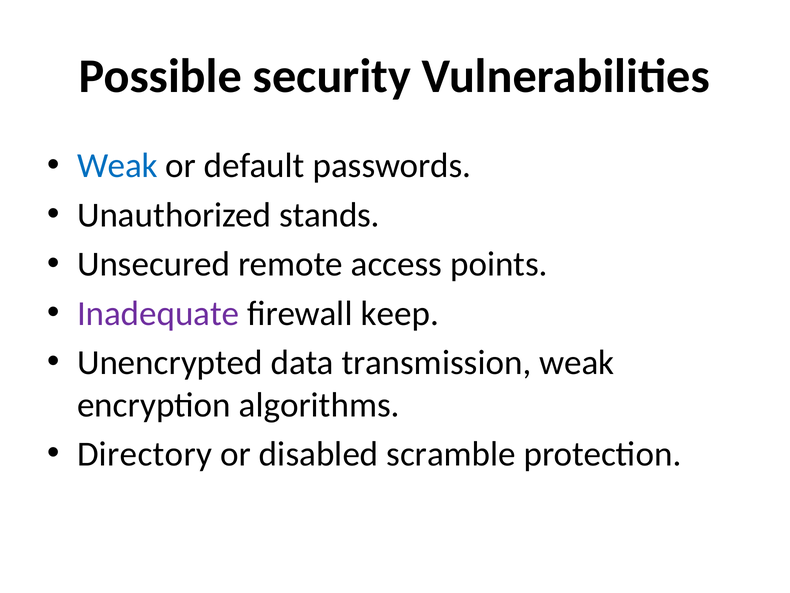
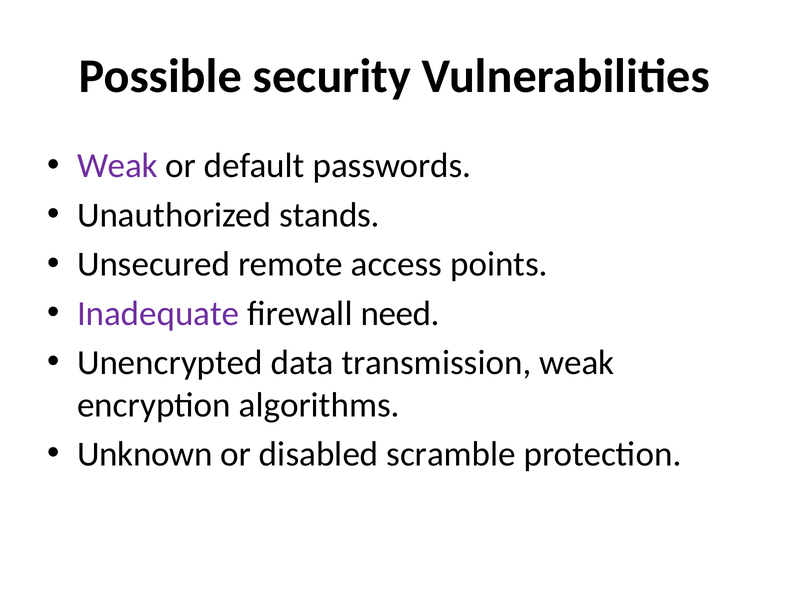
Weak at (117, 166) colour: blue -> purple
keep: keep -> need
Directory: Directory -> Unknown
